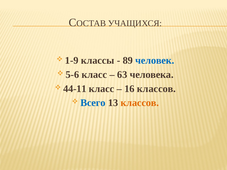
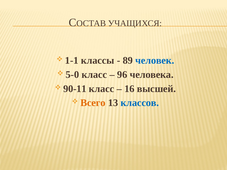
1-9: 1-9 -> 1-1
5-6: 5-6 -> 5-0
63: 63 -> 96
44-11: 44-11 -> 90-11
16 классов: классов -> высшей
Всего colour: blue -> orange
классов at (140, 103) colour: orange -> blue
